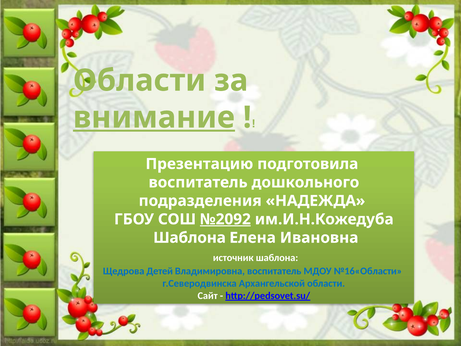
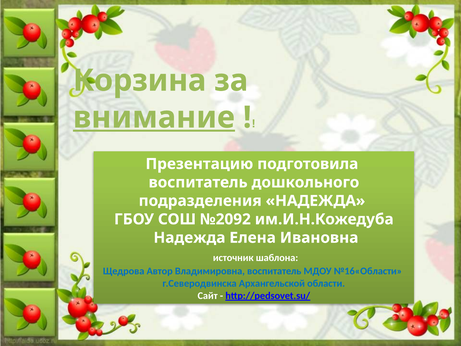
Области at (139, 80): Области -> Корзина
№2092 underline: present -> none
Шаблона at (190, 238): Шаблона -> Надежда
Детей: Детей -> Автор
